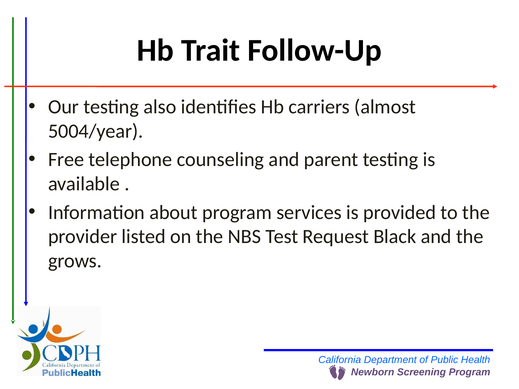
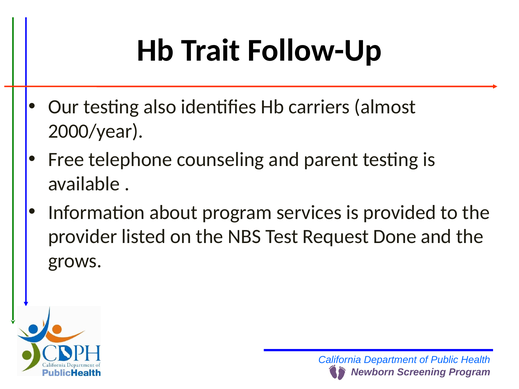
5004/year: 5004/year -> 2000/year
Black: Black -> Done
